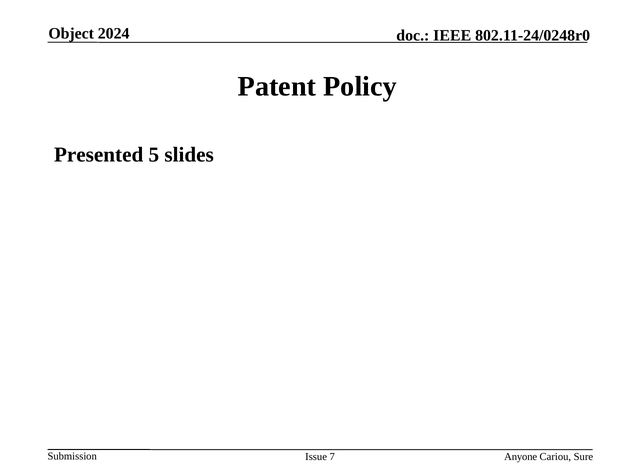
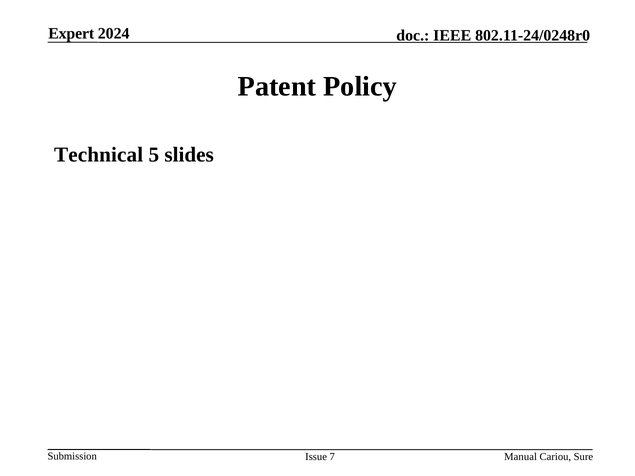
Object: Object -> Expert
Presented: Presented -> Technical
Anyone: Anyone -> Manual
